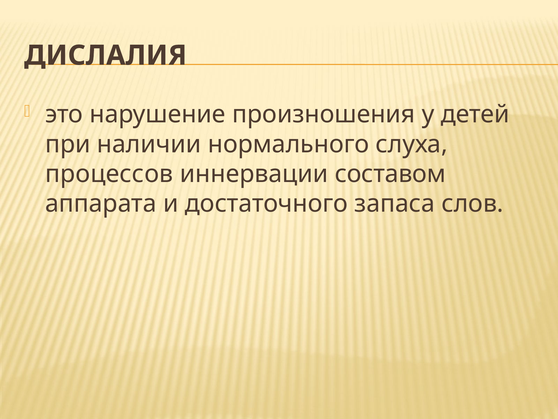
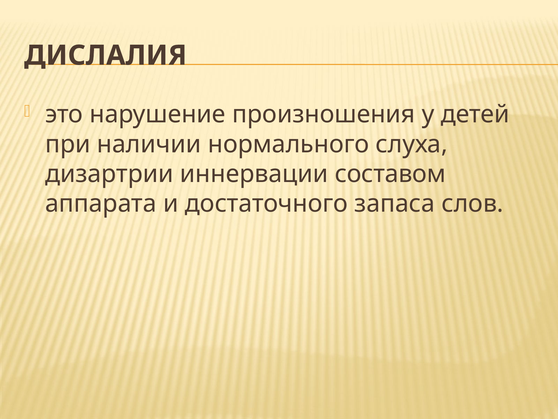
процессов: процессов -> дизартрии
